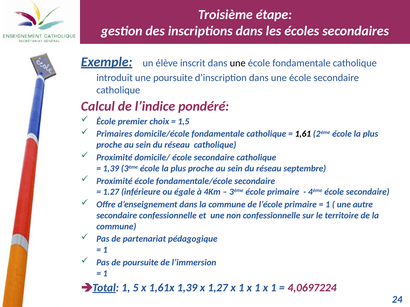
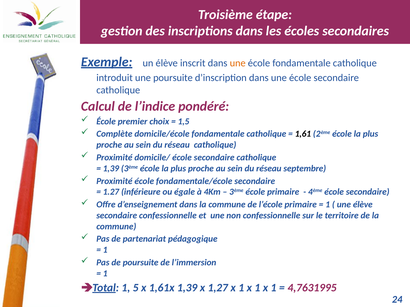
une at (238, 63) colour: black -> orange
Primaires: Primaires -> Complète
une autre: autre -> élève
4,0697224: 4,0697224 -> 4,7631995
